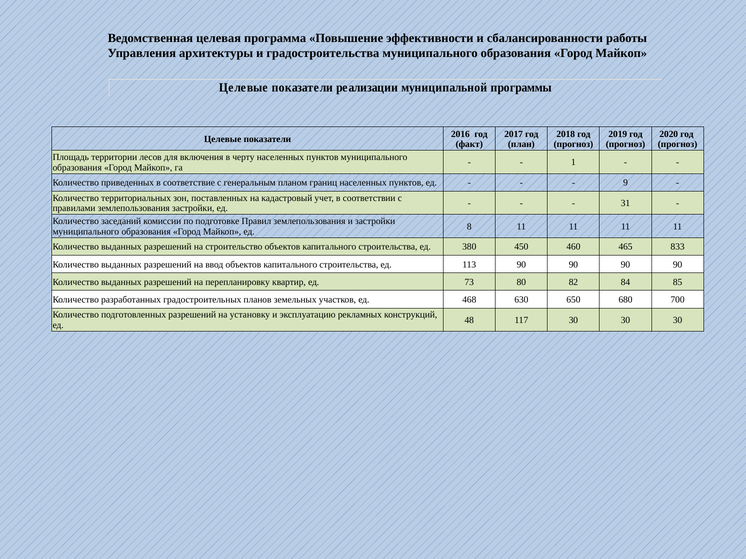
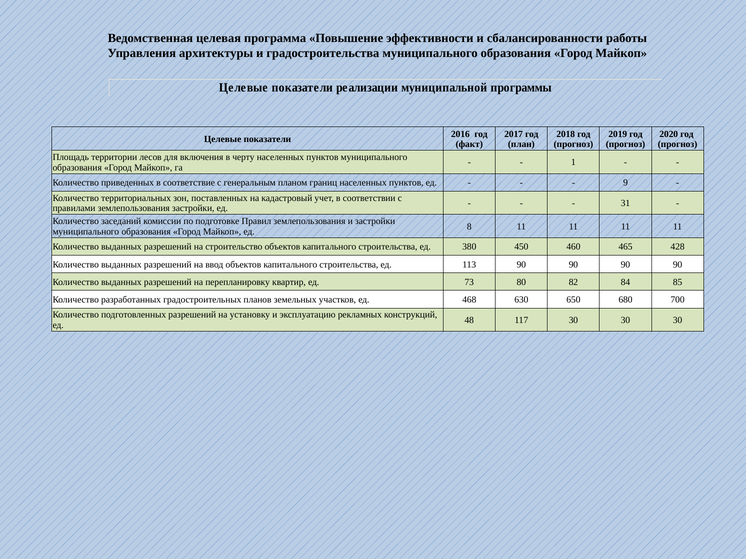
833: 833 -> 428
